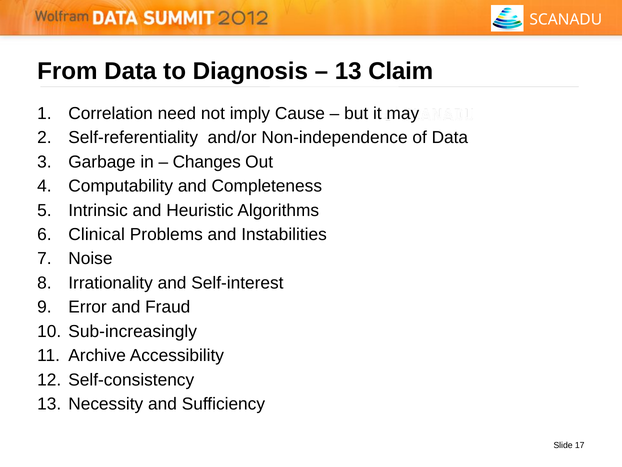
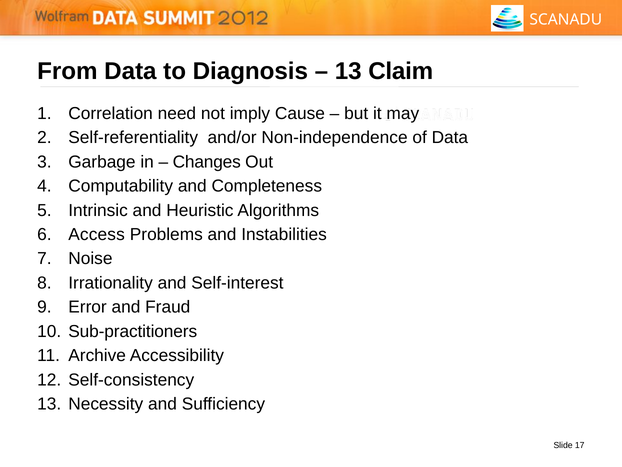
Clinical: Clinical -> Access
Sub-increasingly: Sub-increasingly -> Sub-practitioners
